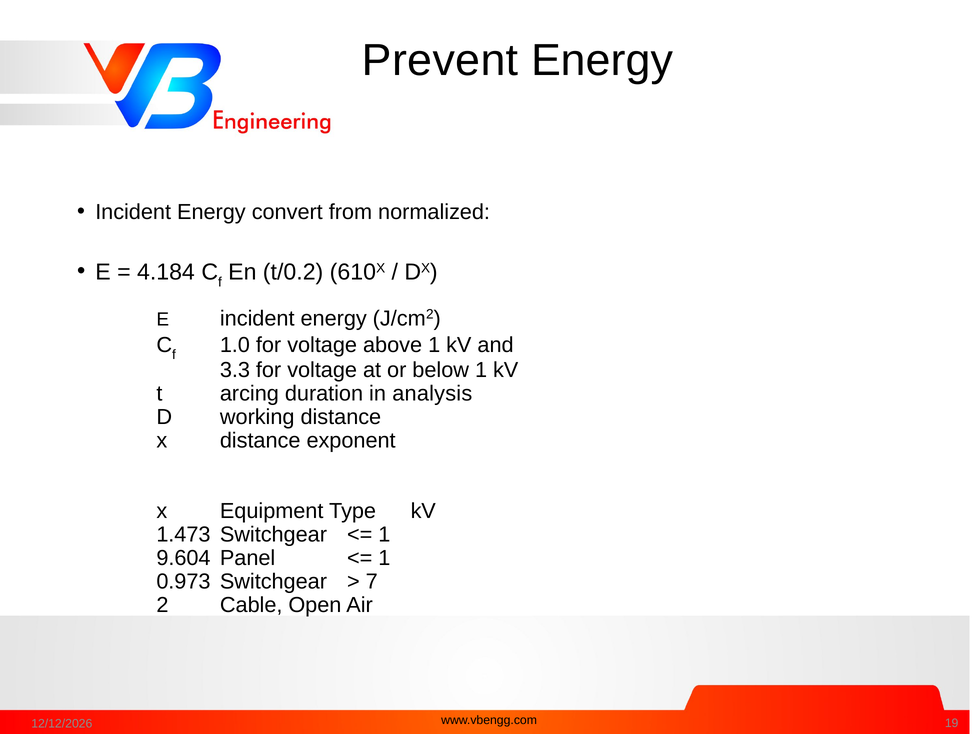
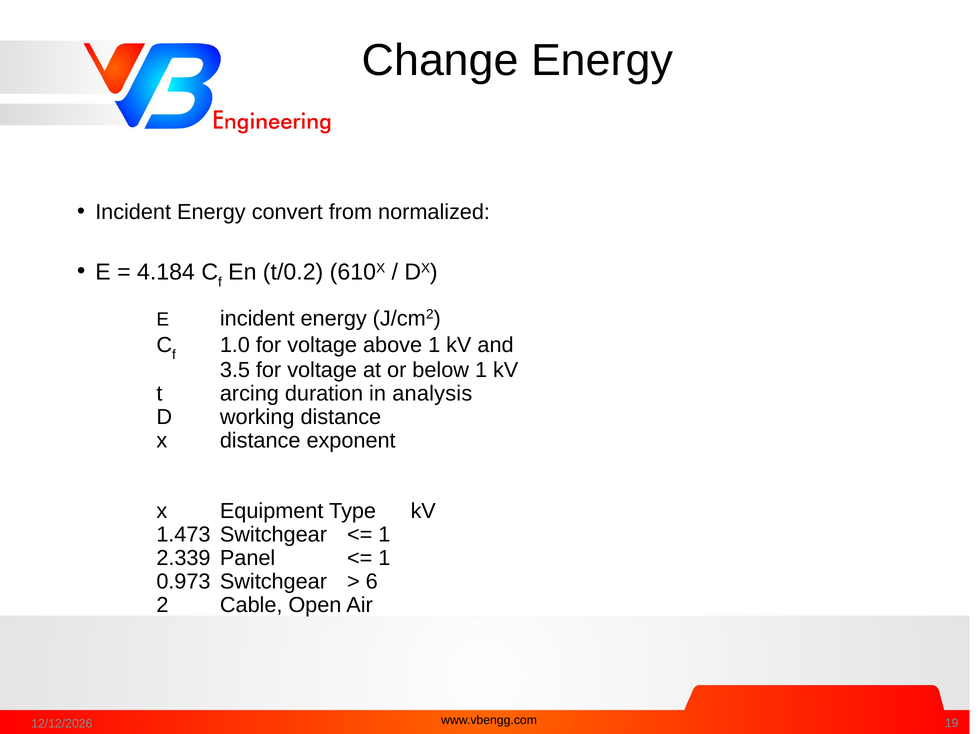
Prevent: Prevent -> Change
3.3: 3.3 -> 3.5
9.604: 9.604 -> 2.339
7: 7 -> 6
